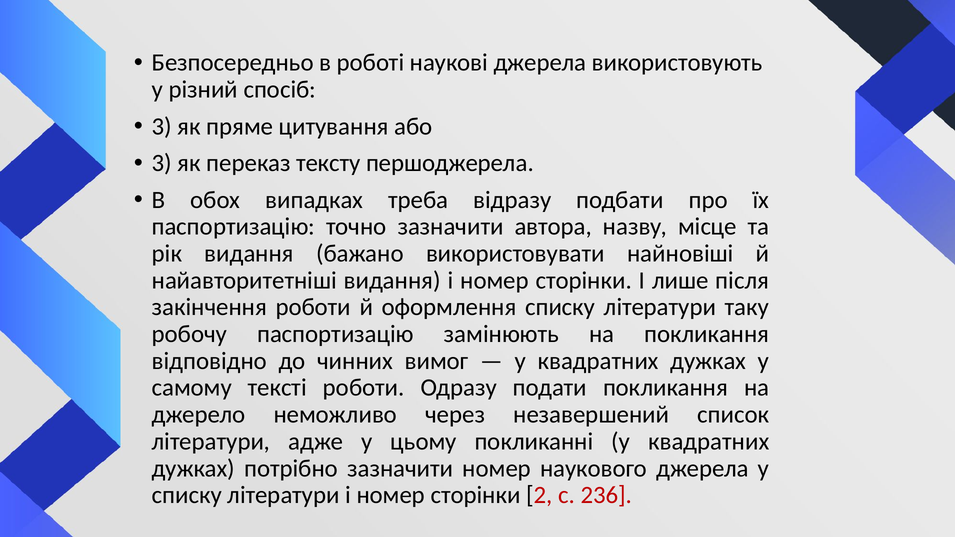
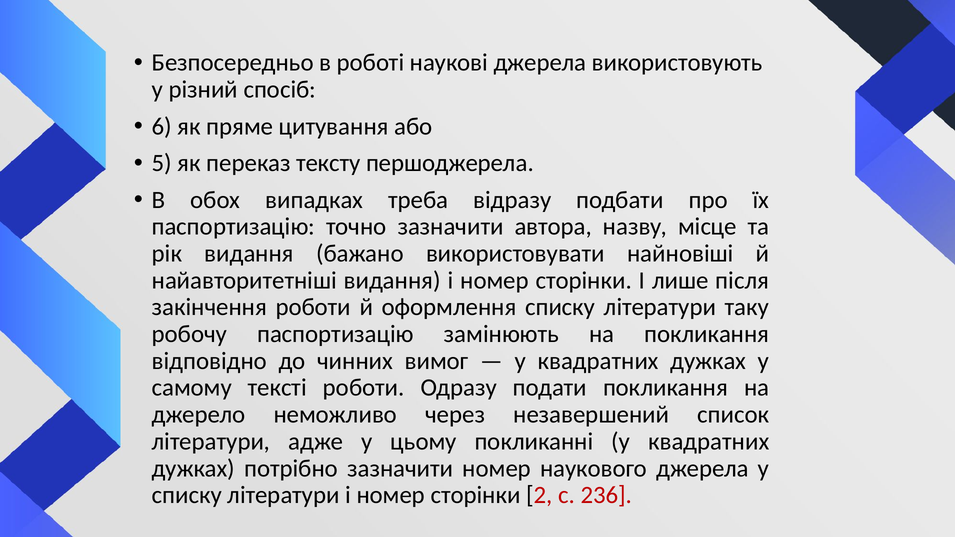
3 at (162, 126): 3 -> 6
3 at (162, 163): 3 -> 5
